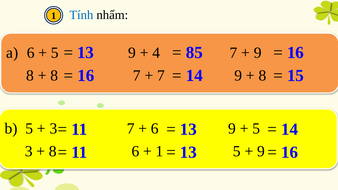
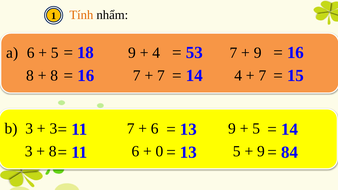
Tính colour: blue -> orange
13 at (85, 53): 13 -> 18
85: 85 -> 53
7 9: 9 -> 4
8 at (262, 76): 8 -> 7
5 at (29, 129): 5 -> 3
1 at (160, 151): 1 -> 0
16 at (290, 152): 16 -> 84
